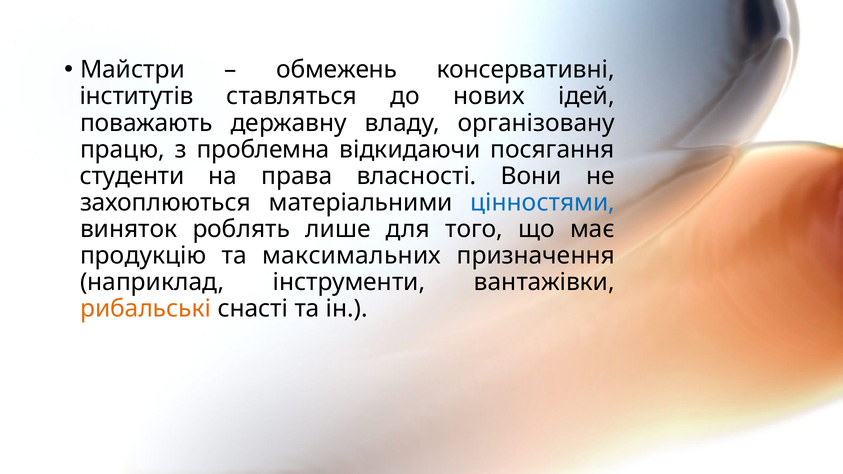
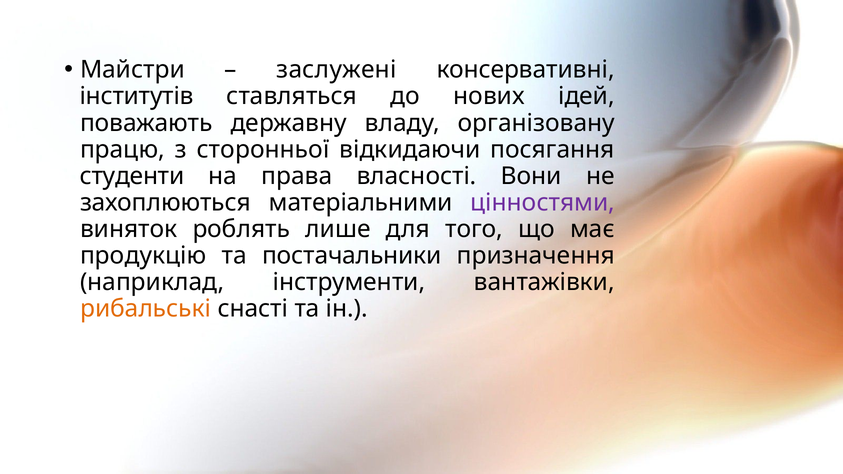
обмежень: обмежень -> заслужені
проблемна: проблемна -> сторонньої
цінностями colour: blue -> purple
максимальних: максимальних -> постачальники
